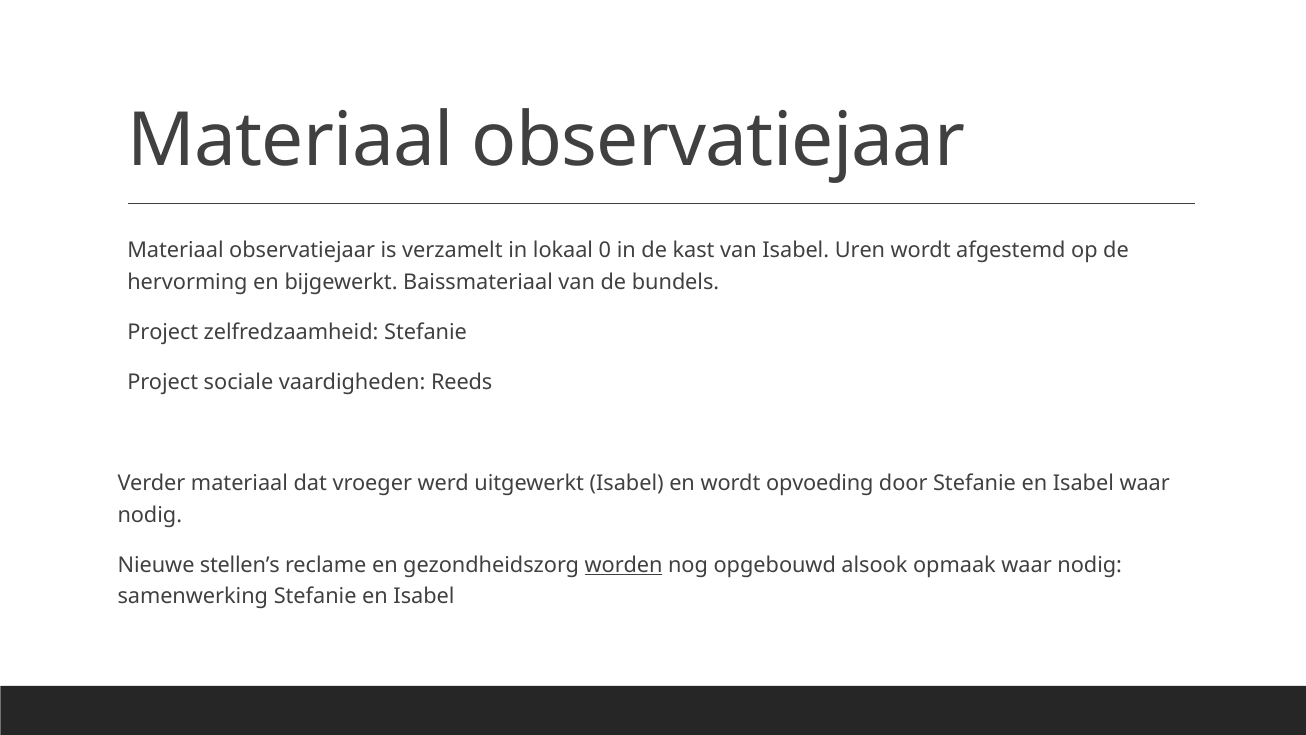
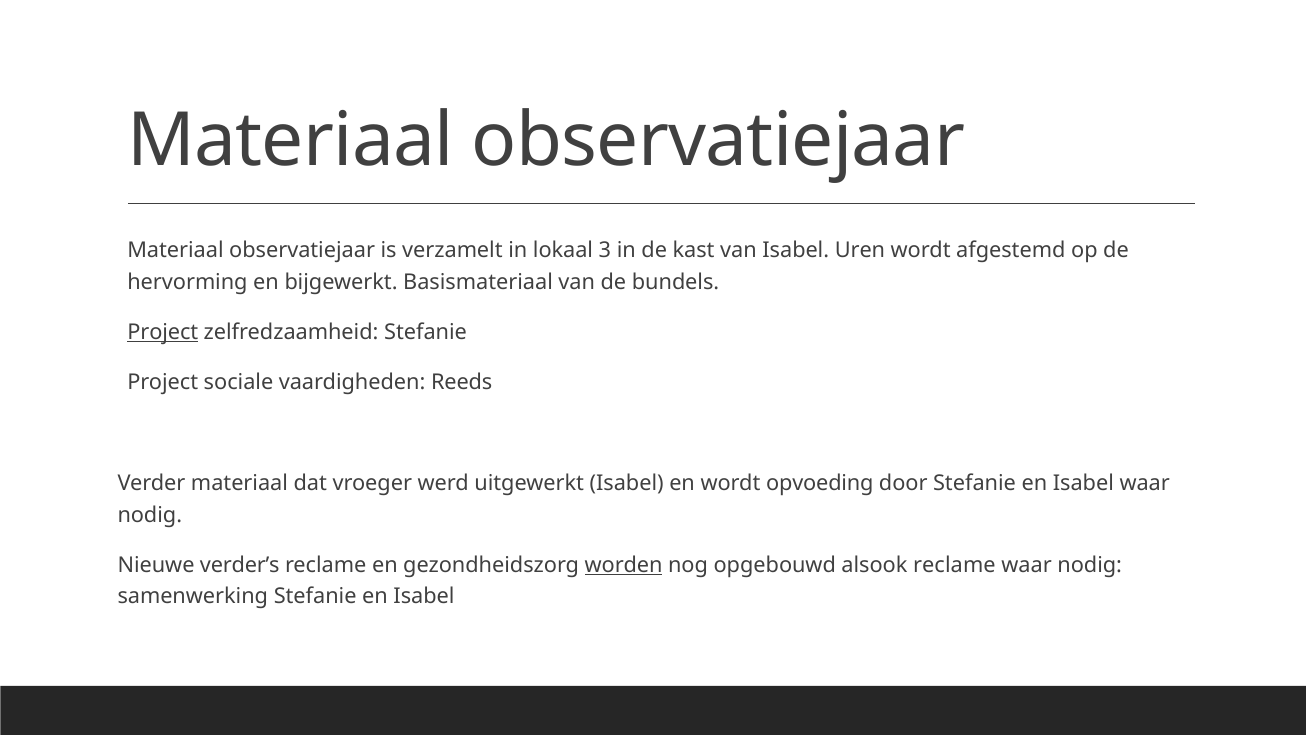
0: 0 -> 3
Baissmateriaal: Baissmateriaal -> Basismateriaal
Project at (163, 332) underline: none -> present
stellen’s: stellen’s -> verder’s
alsook opmaak: opmaak -> reclame
